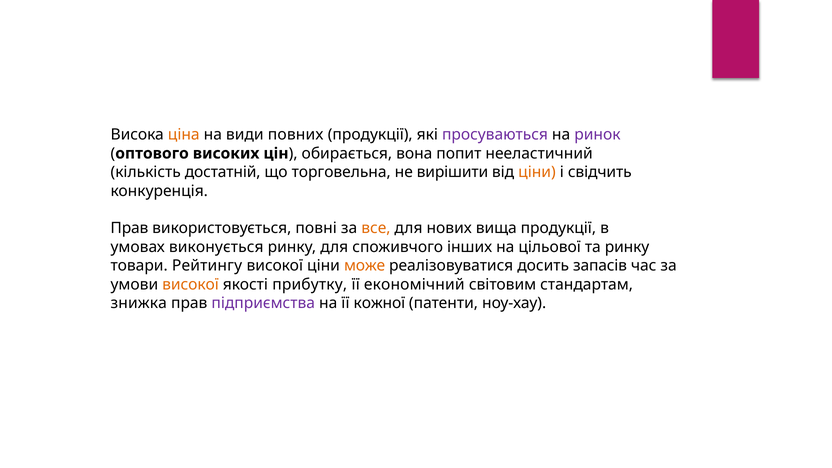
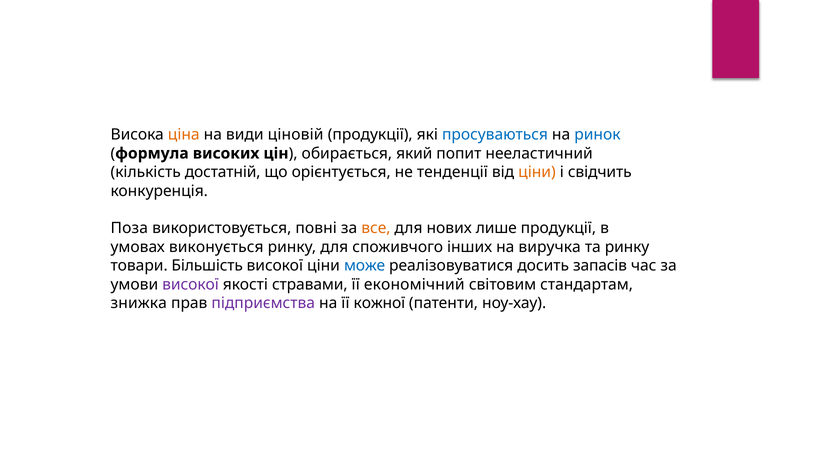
повних: повних -> ціновій
просуваються colour: purple -> blue
ринок colour: purple -> blue
оптового: оптового -> формула
вона: вона -> який
торговельна: торговельна -> орієнтується
вирішити: вирішити -> тенденції
Прав at (129, 228): Прав -> Поза
вища: вища -> лише
цільової: цільової -> виручка
Рейтингу: Рейтингу -> Більшість
може colour: orange -> blue
високої at (191, 284) colour: orange -> purple
прибутку: прибутку -> стравами
